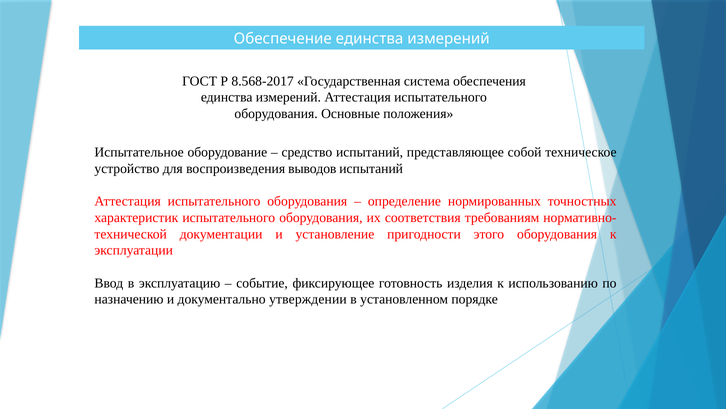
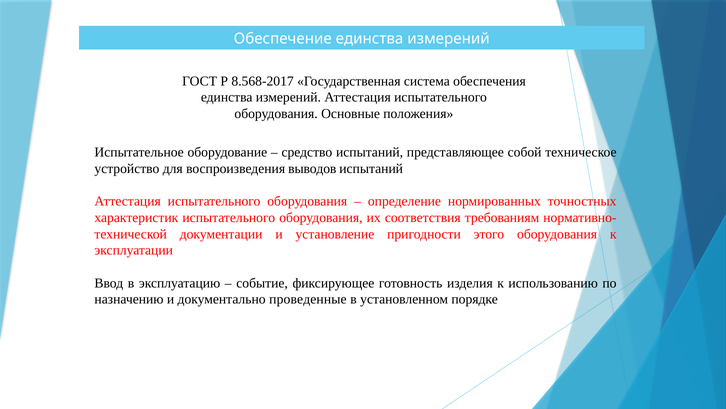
утверждении: утверждении -> проведенные
